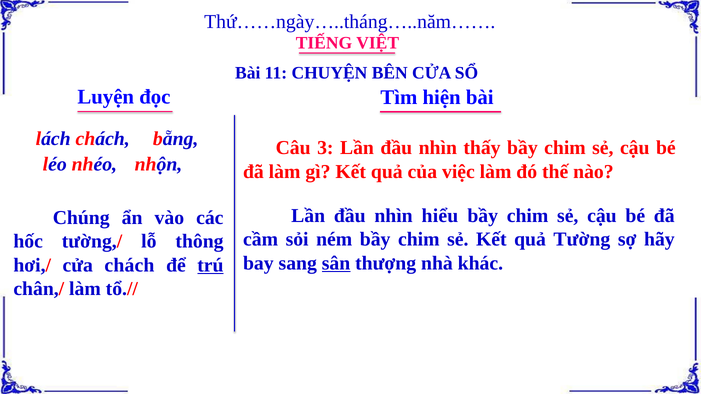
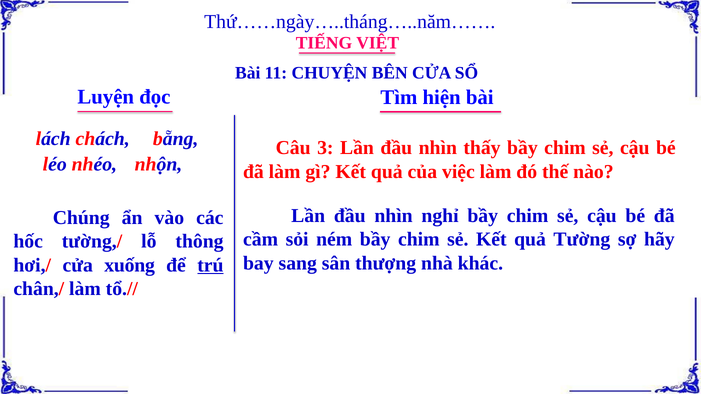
hiểu: hiểu -> nghỉ
sân underline: present -> none
cửa chách: chách -> xuống
